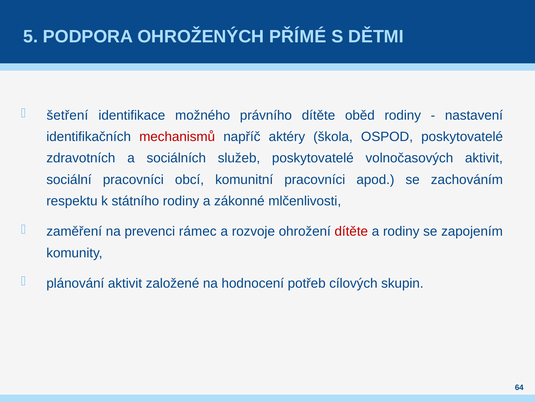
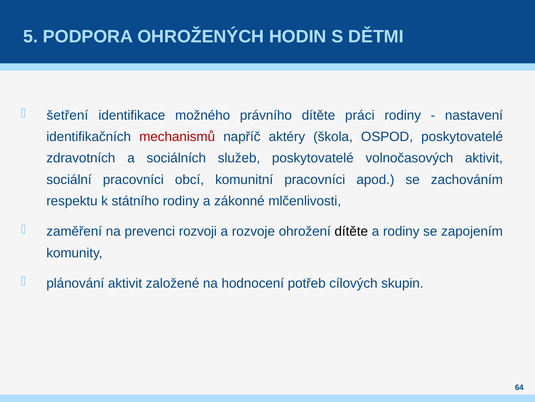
PŘÍMÉ: PŘÍMÉ -> HODIN
oběd: oběd -> práci
rámec: rámec -> rozvoji
dítěte at (351, 231) colour: red -> black
